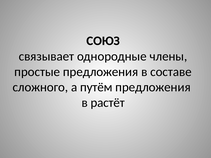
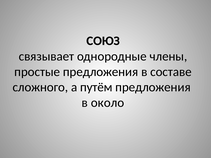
растёт: растёт -> около
